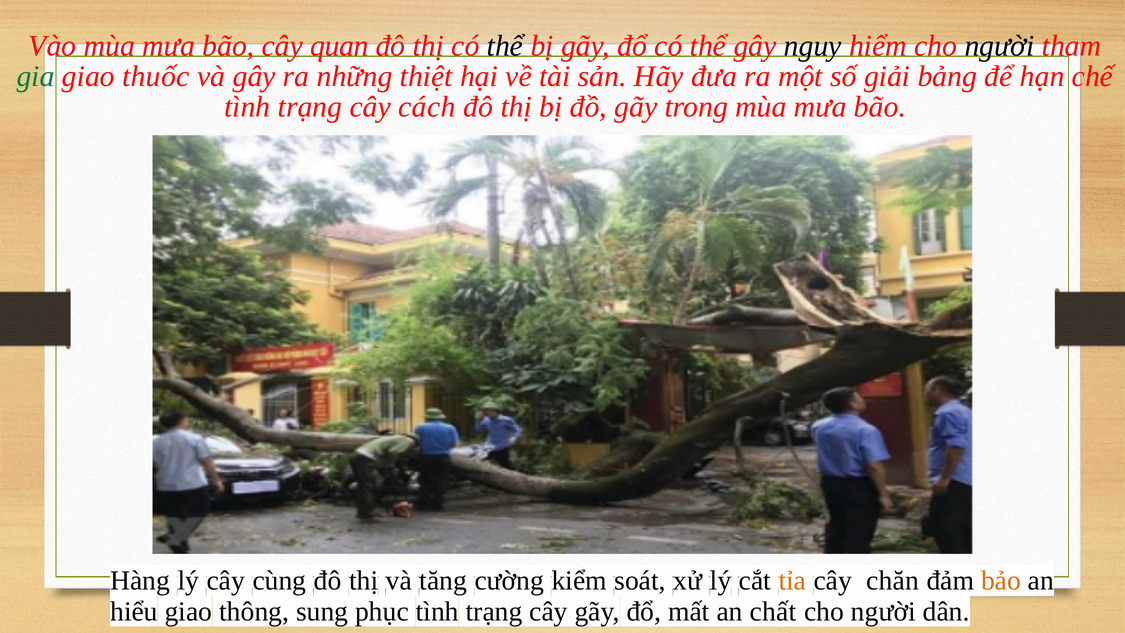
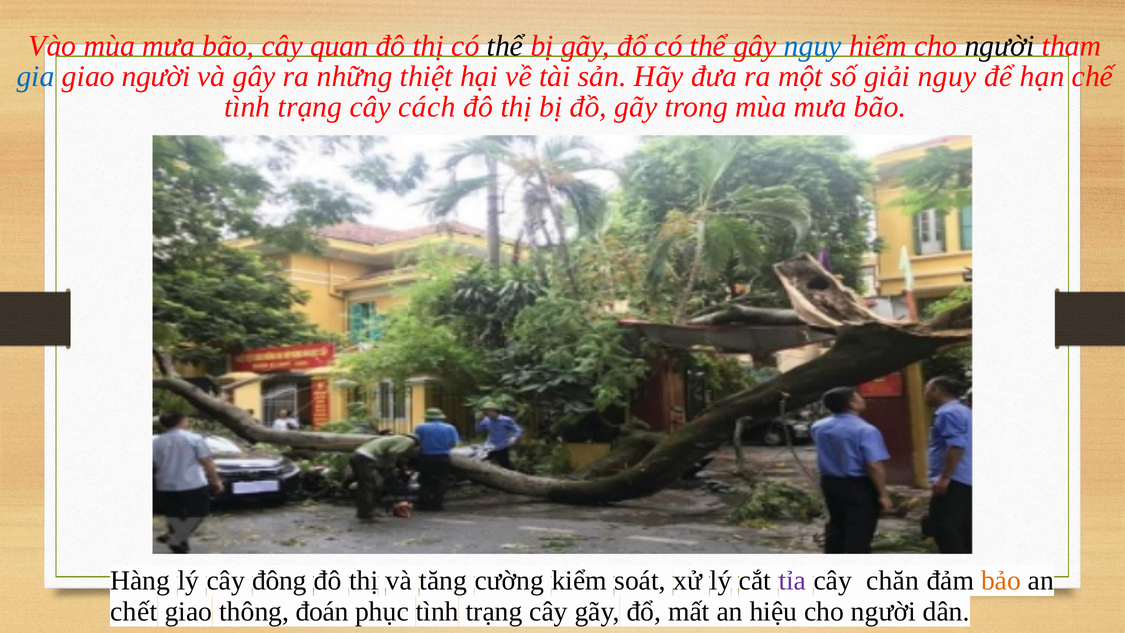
nguy at (813, 46) colour: black -> blue
gia colour: green -> blue
giao thuốc: thuốc -> người
giải bảng: bảng -> nguy
cùng: cùng -> đông
tỉa colour: orange -> purple
hiểu: hiểu -> chết
sung: sung -> đoán
chất: chất -> hiệu
